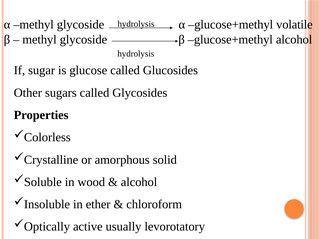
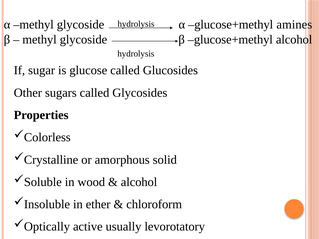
volatile: volatile -> amines
